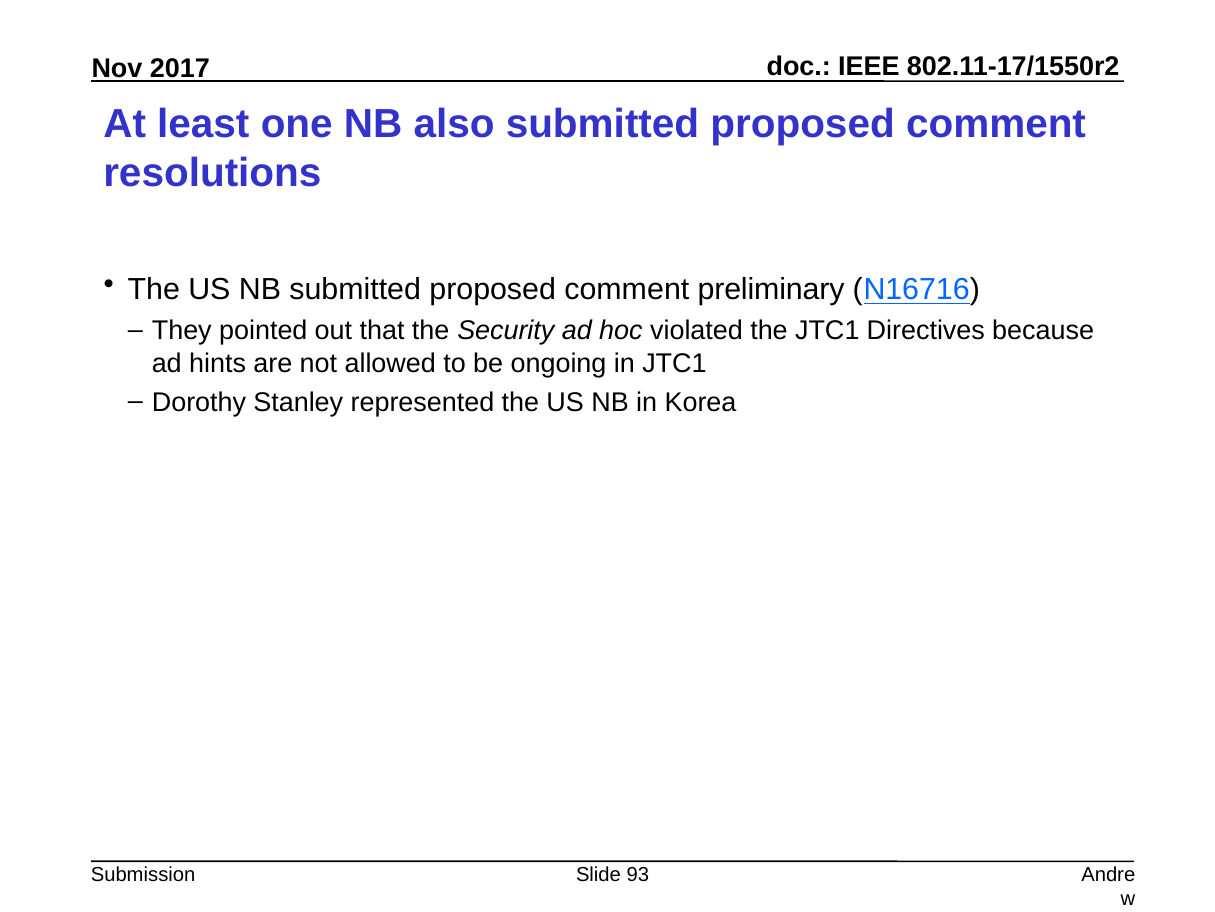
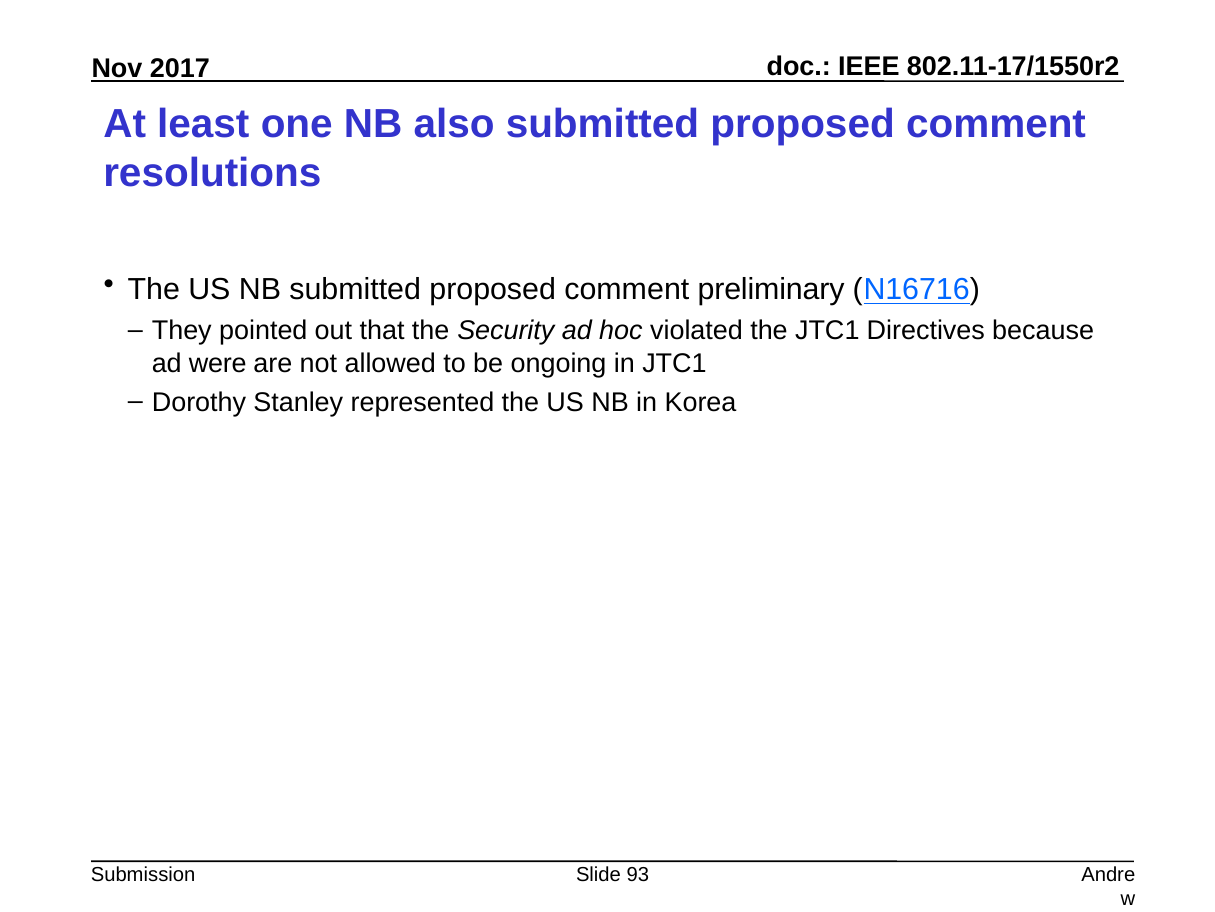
hints: hints -> were
